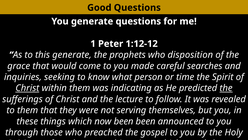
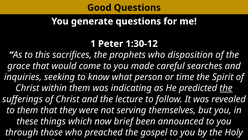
1:12-12: 1:12-12 -> 1:30-12
this generate: generate -> sacrifices
Christ at (27, 88) underline: present -> none
now been: been -> brief
